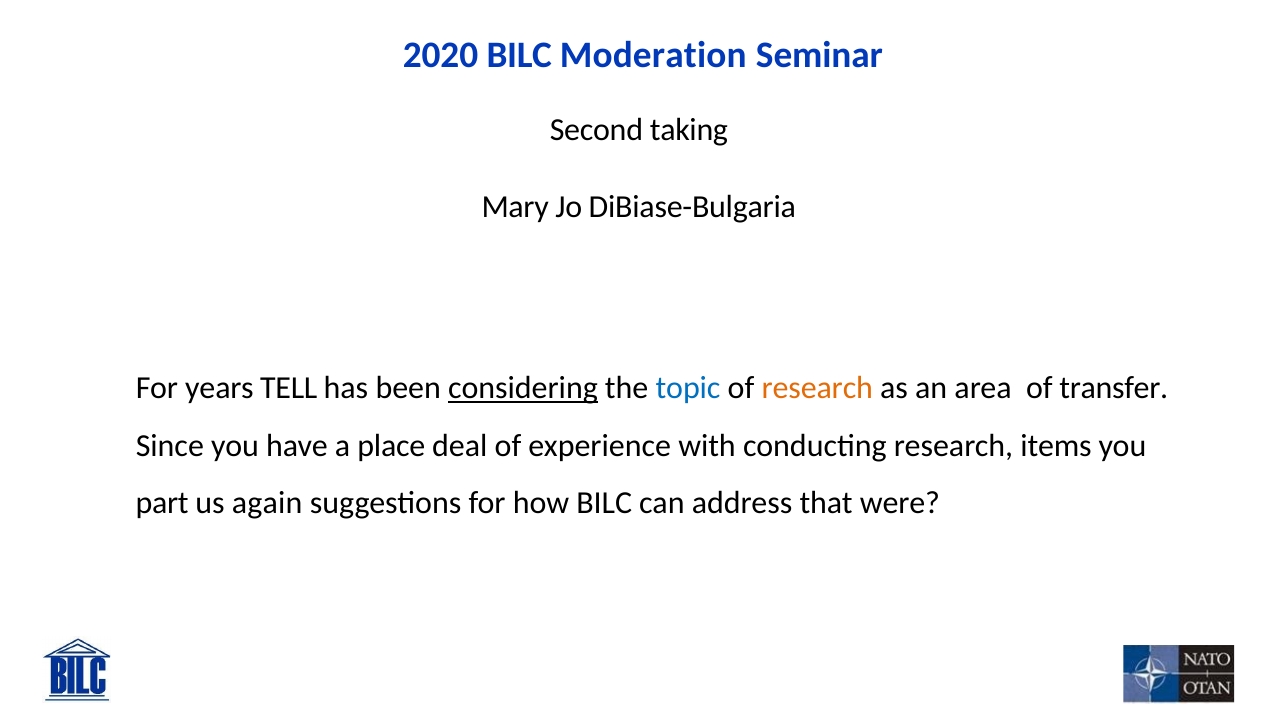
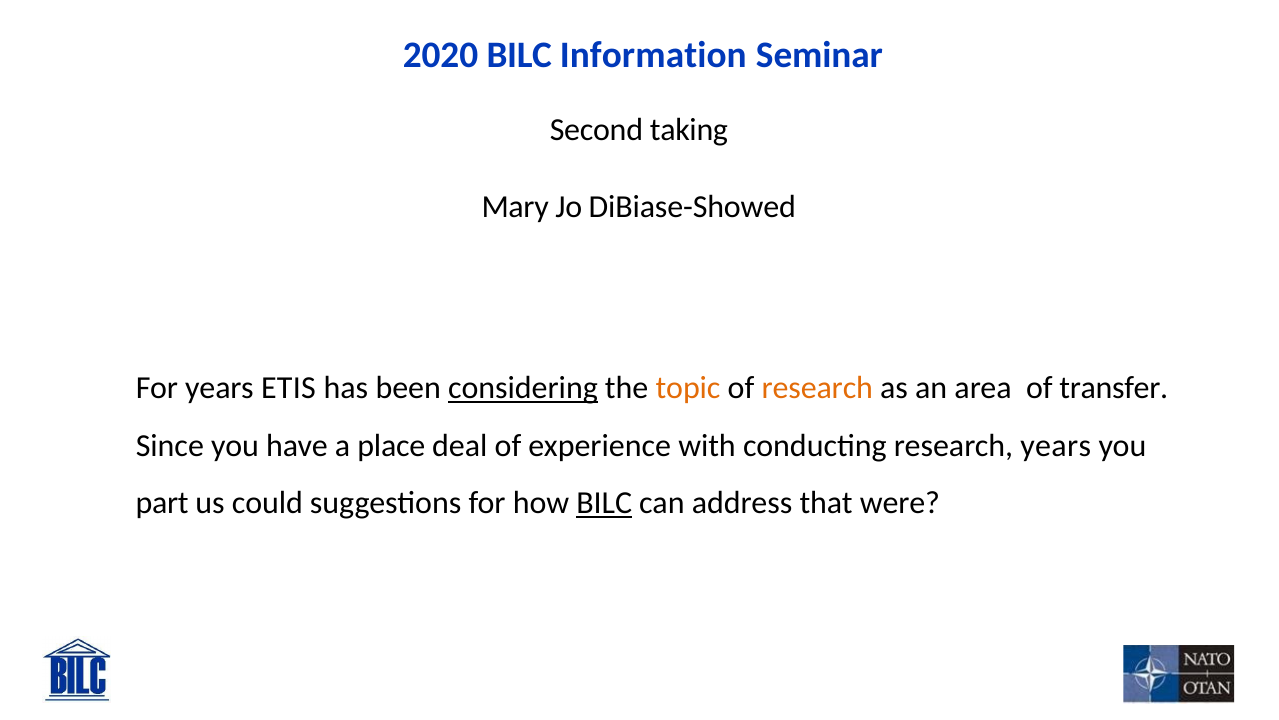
Moderation: Moderation -> Information
DiBiase-Bulgaria: DiBiase-Bulgaria -> DiBiase-Showed
TELL: TELL -> ETIS
topic colour: blue -> orange
research items: items -> years
again: again -> could
BILC at (604, 503) underline: none -> present
